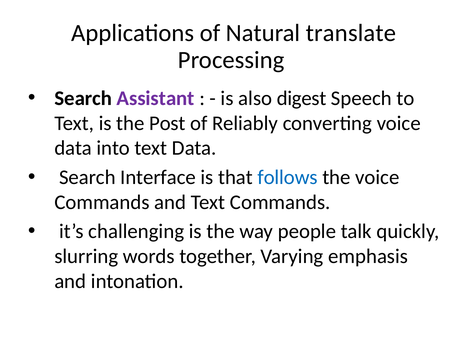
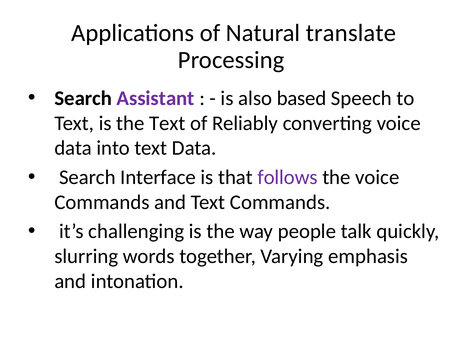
digest: digest -> based
the Post: Post -> Text
follows colour: blue -> purple
